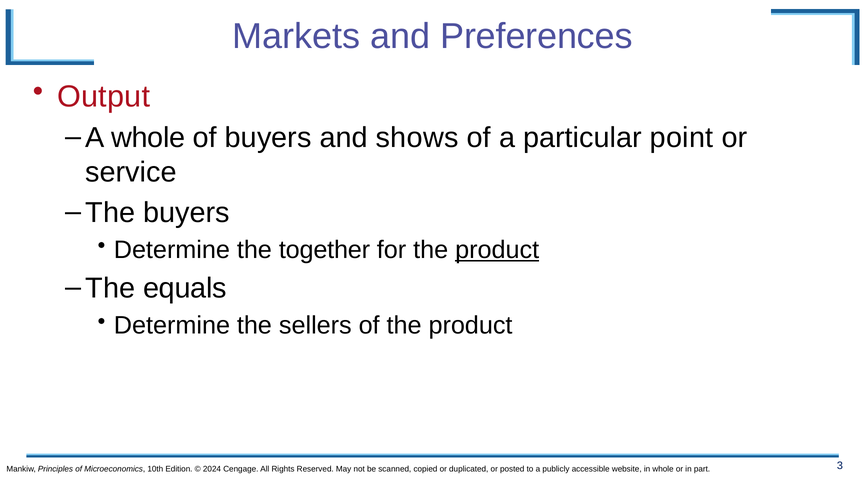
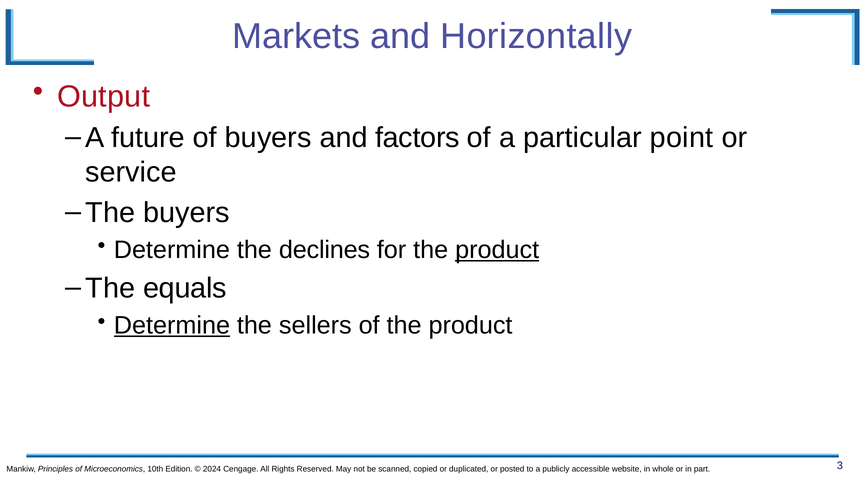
Preferences: Preferences -> Horizontally
A whole: whole -> future
shows: shows -> factors
together: together -> declines
Determine at (172, 326) underline: none -> present
